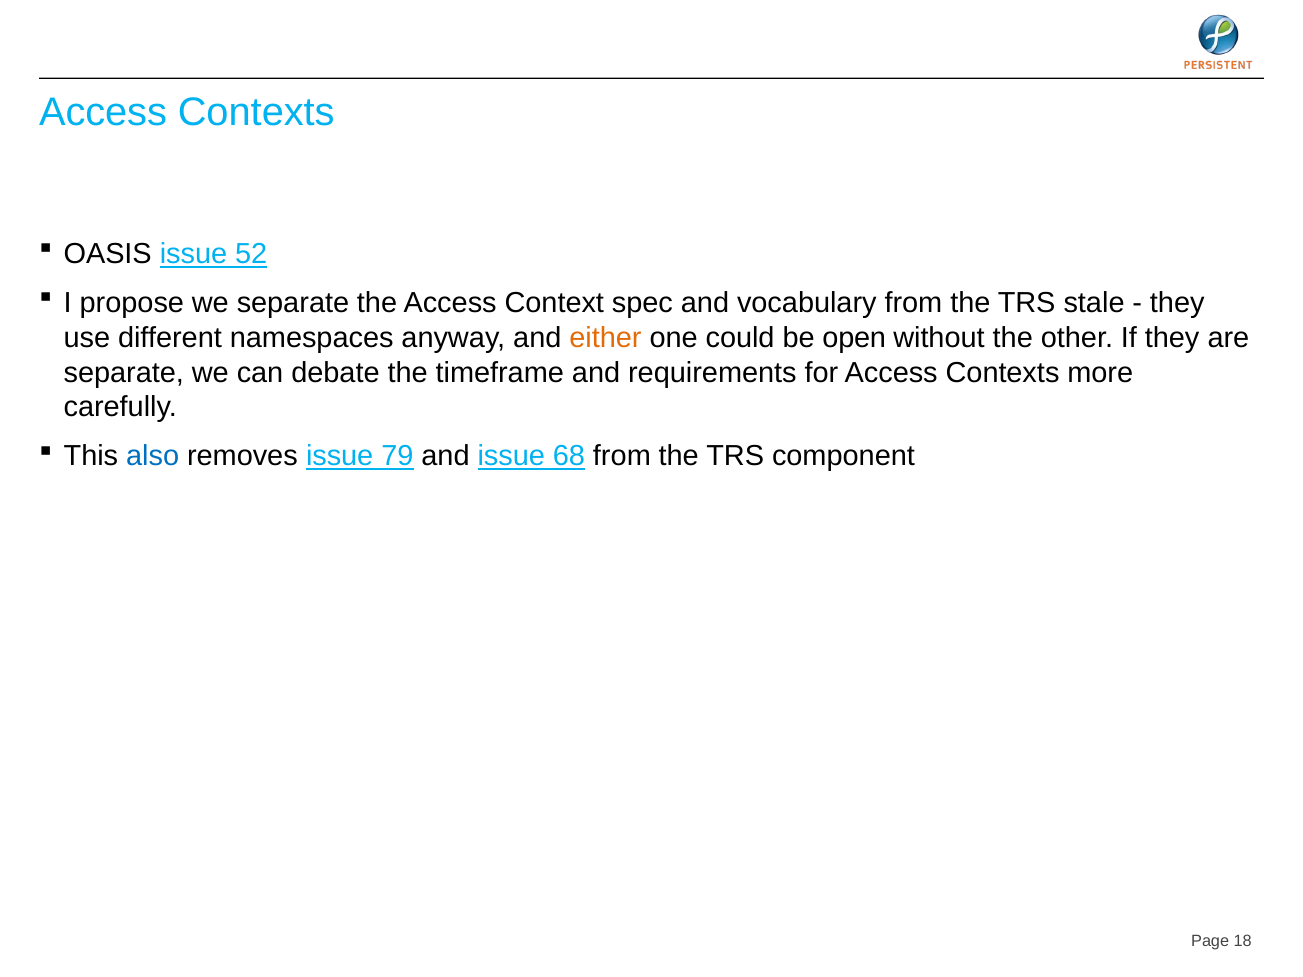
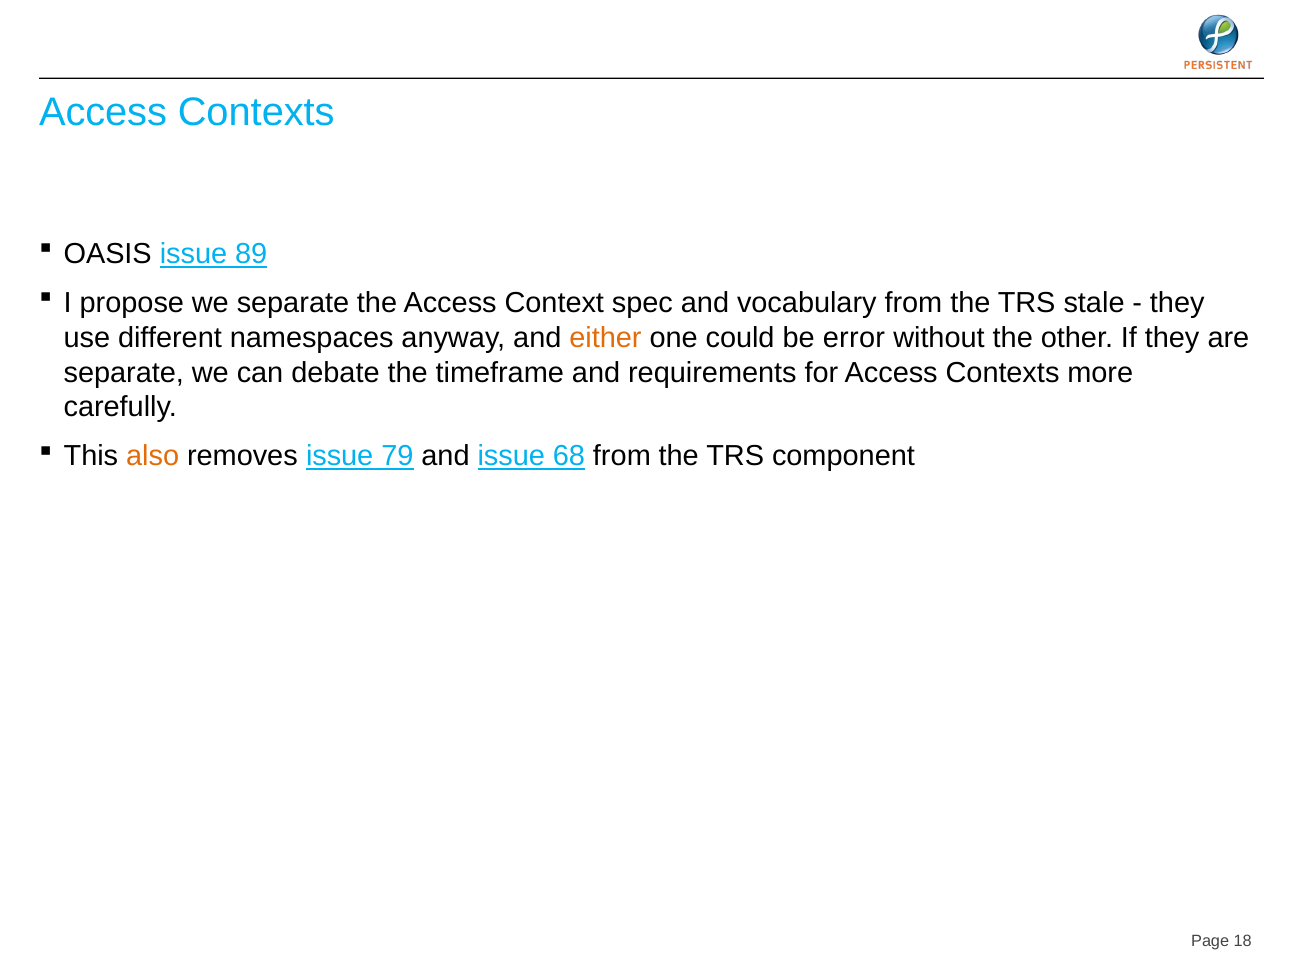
52: 52 -> 89
open: open -> error
also colour: blue -> orange
